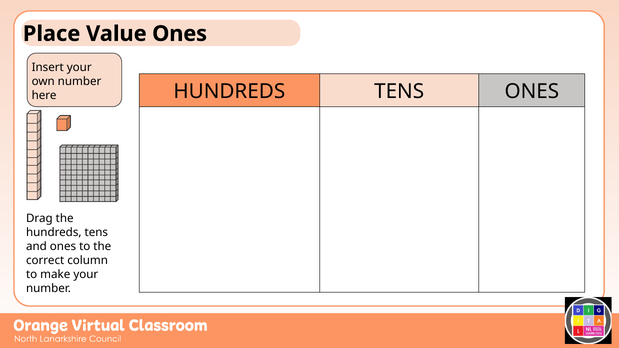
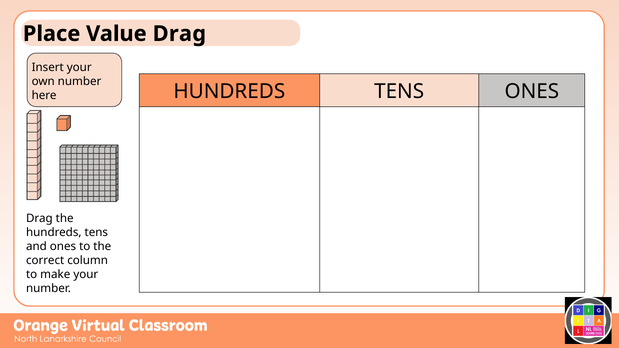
Value Ones: Ones -> Drag
